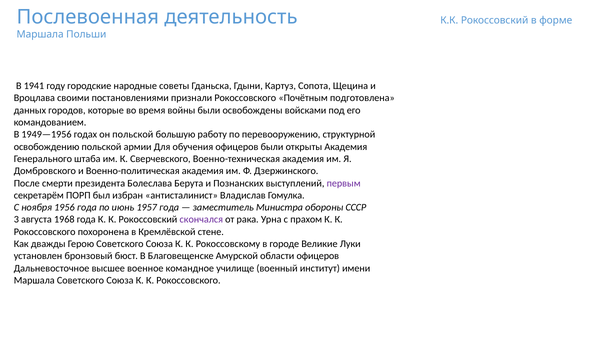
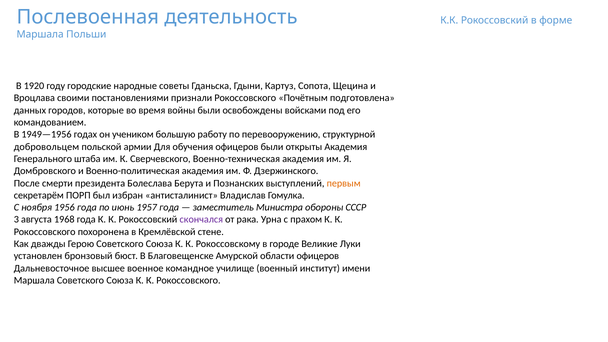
1941: 1941 -> 1920
он польской: польской -> учеником
освобождению: освобождению -> добровольцем
первым colour: purple -> orange
